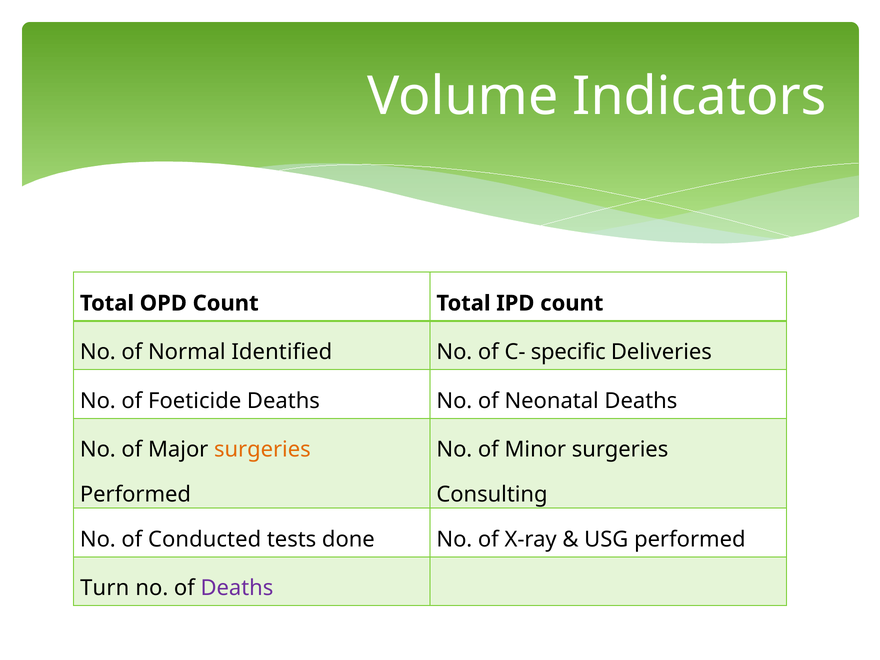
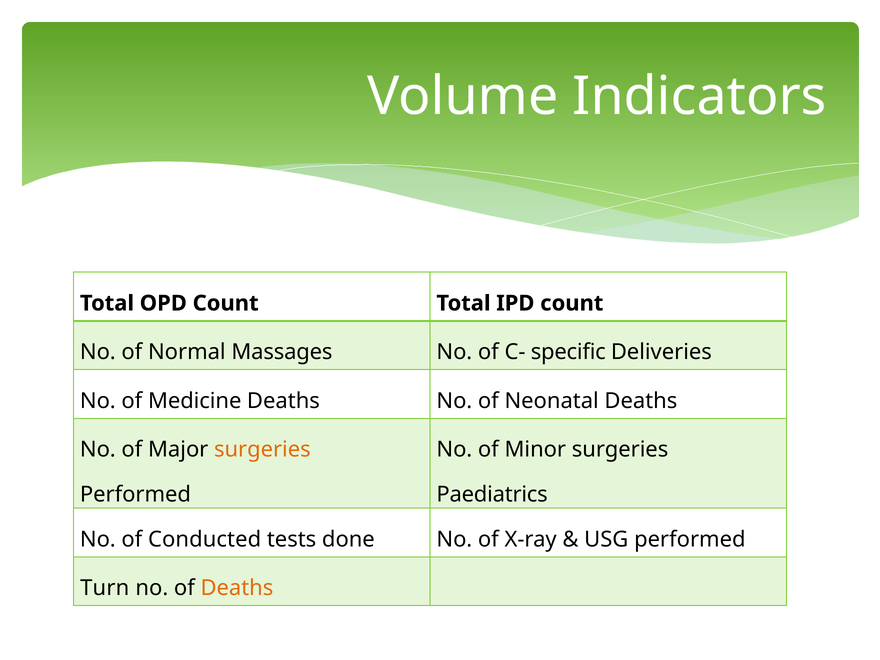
Identified: Identified -> Massages
Foeticide: Foeticide -> Medicine
Consulting: Consulting -> Paediatrics
Deaths at (237, 588) colour: purple -> orange
